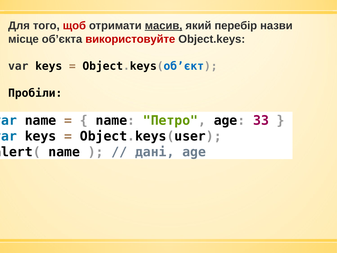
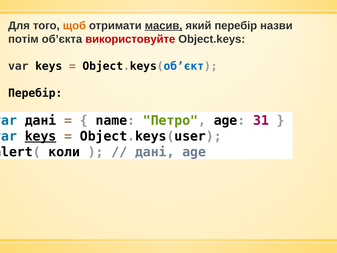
щоб colour: red -> orange
місце: місце -> потім
Пробіли at (35, 93): Пробіли -> Перебір
name at (41, 120): name -> дані
33: 33 -> 31
keys at (41, 136) underline: none -> present
name at (64, 152): name -> коли
